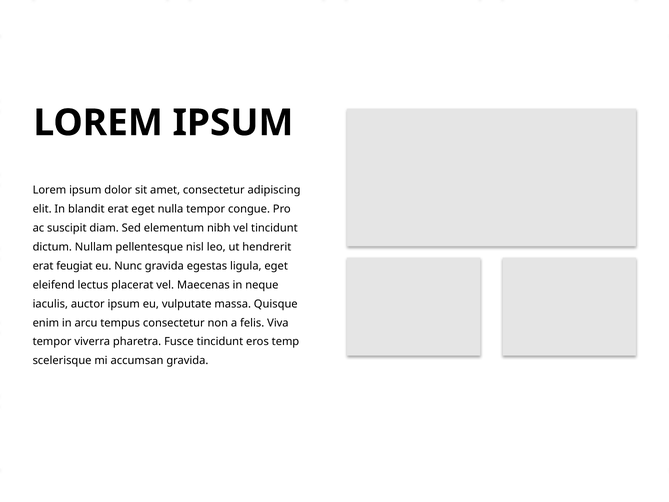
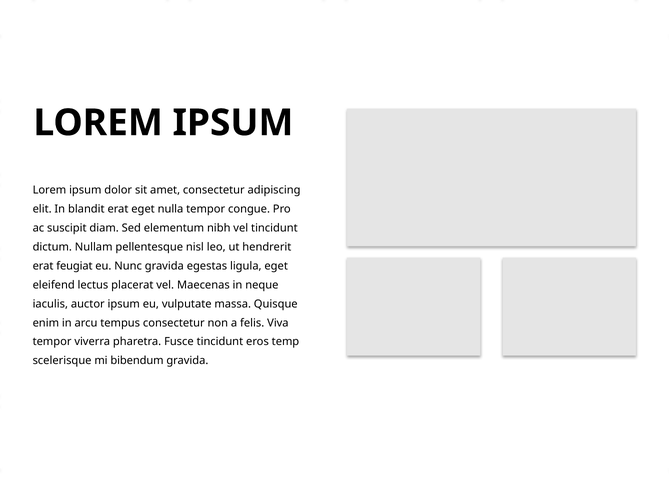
accumsan: accumsan -> bibendum
